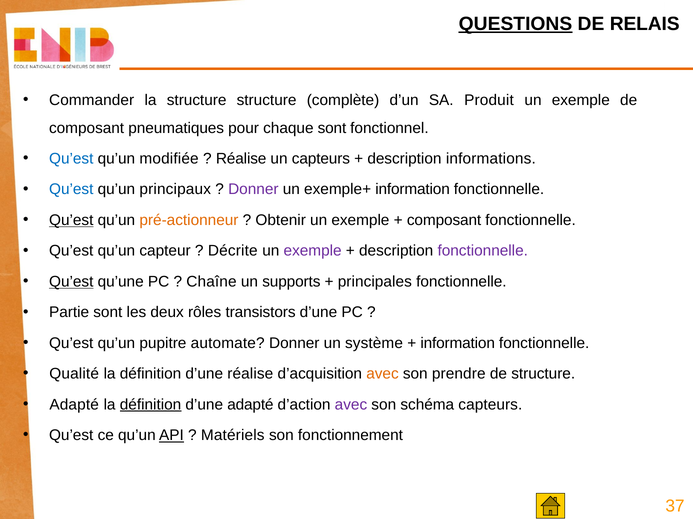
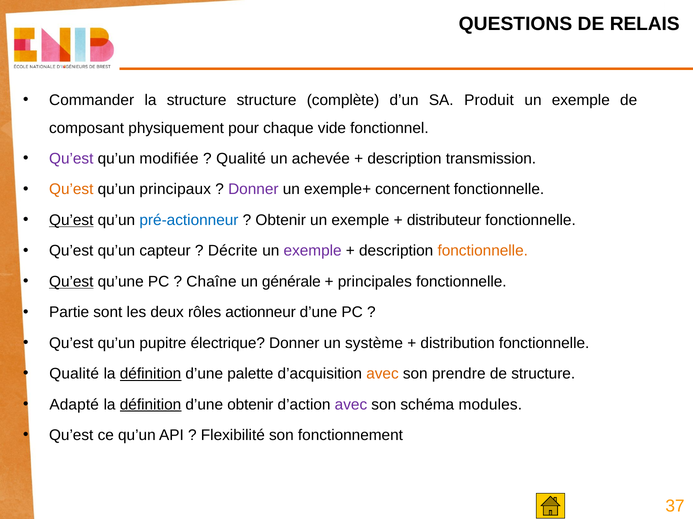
QUESTIONS underline: present -> none
pneumatiques: pneumatiques -> physiquement
chaque sont: sont -> vide
Qu’est at (71, 159) colour: blue -> purple
Réalise at (241, 159): Réalise -> Qualité
un capteurs: capteurs -> achevée
informations: informations -> transmission
Qu’est at (71, 190) colour: blue -> orange
exemple+ information: information -> concernent
pré-actionneur colour: orange -> blue
composant at (444, 220): composant -> distributeur
fonctionnelle at (483, 251) colour: purple -> orange
supports: supports -> générale
transistors: transistors -> actionneur
automate: automate -> électrique
information at (458, 344): information -> distribution
définition at (151, 374) underline: none -> present
d’une réalise: réalise -> palette
d’une adapté: adapté -> obtenir
schéma capteurs: capteurs -> modules
API underline: present -> none
Matériels: Matériels -> Flexibilité
